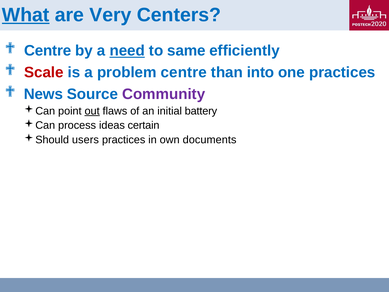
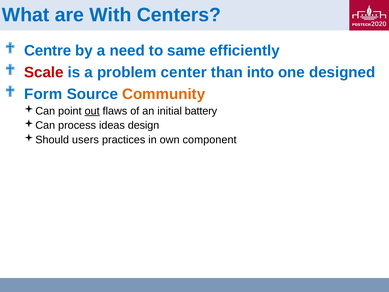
What underline: present -> none
Very: Very -> With
need underline: present -> none
problem centre: centre -> center
one practices: practices -> designed
News: News -> Form
Community colour: purple -> orange
certain: certain -> design
documents: documents -> component
